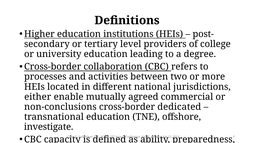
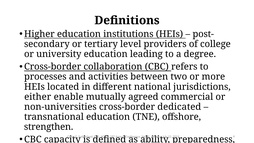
non-conclusions: non-conclusions -> non-universities
investigate: investigate -> strengthen
